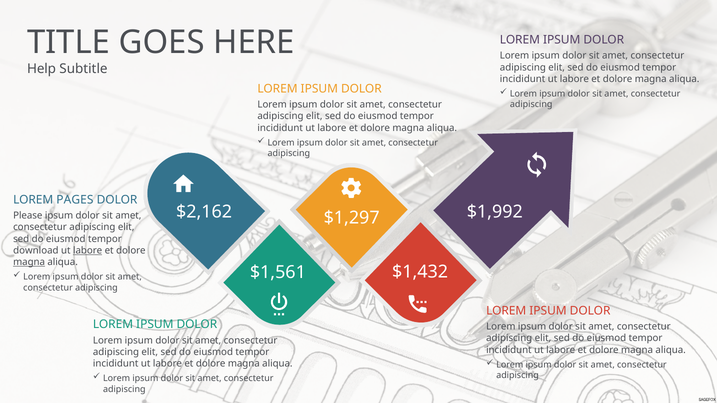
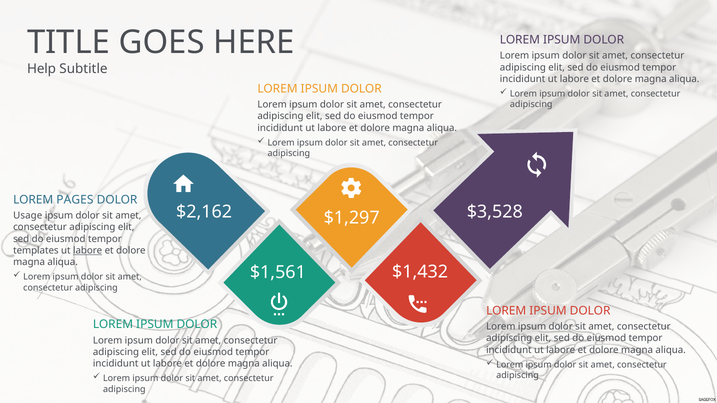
$1,992: $1,992 -> $3,528
Please: Please -> Usage
download: download -> templates
magna at (29, 262) underline: present -> none
